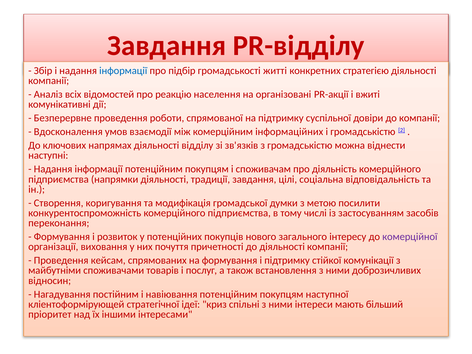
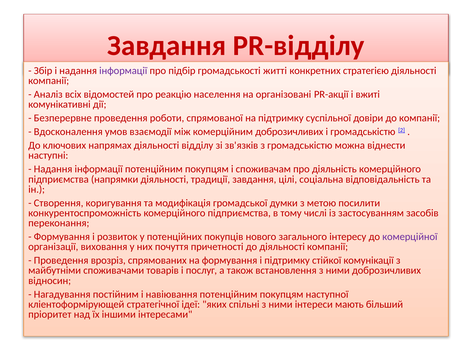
інформації at (123, 71) colour: blue -> purple
комерційним інформаційних: інформаційних -> доброзичливих
кейсам: кейсам -> врозріз
криз: криз -> яких
